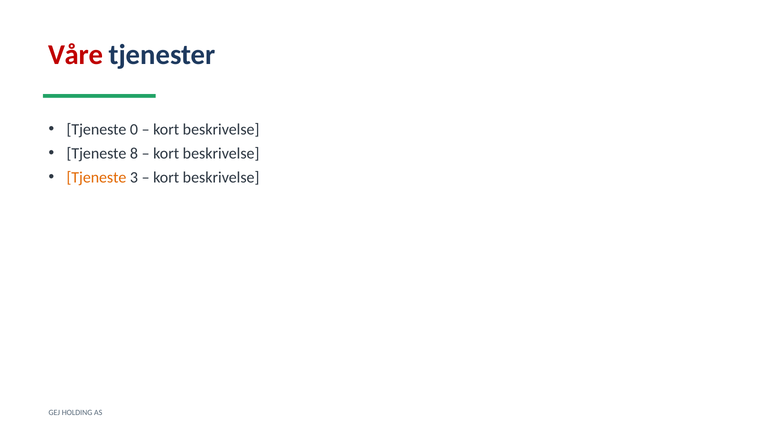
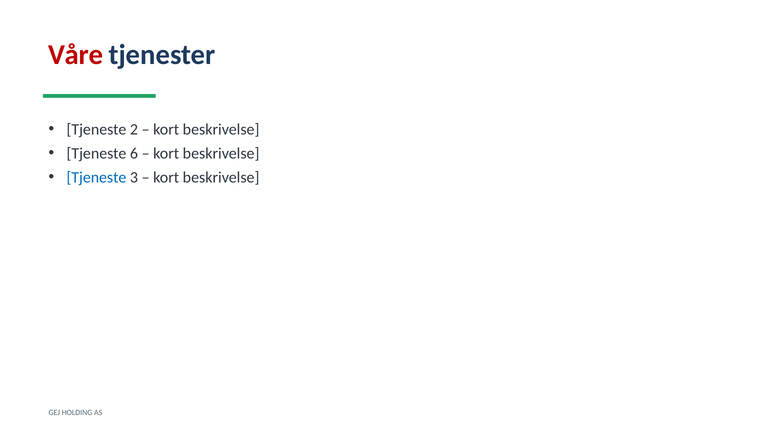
0: 0 -> 2
8: 8 -> 6
Tjeneste at (96, 177) colour: orange -> blue
